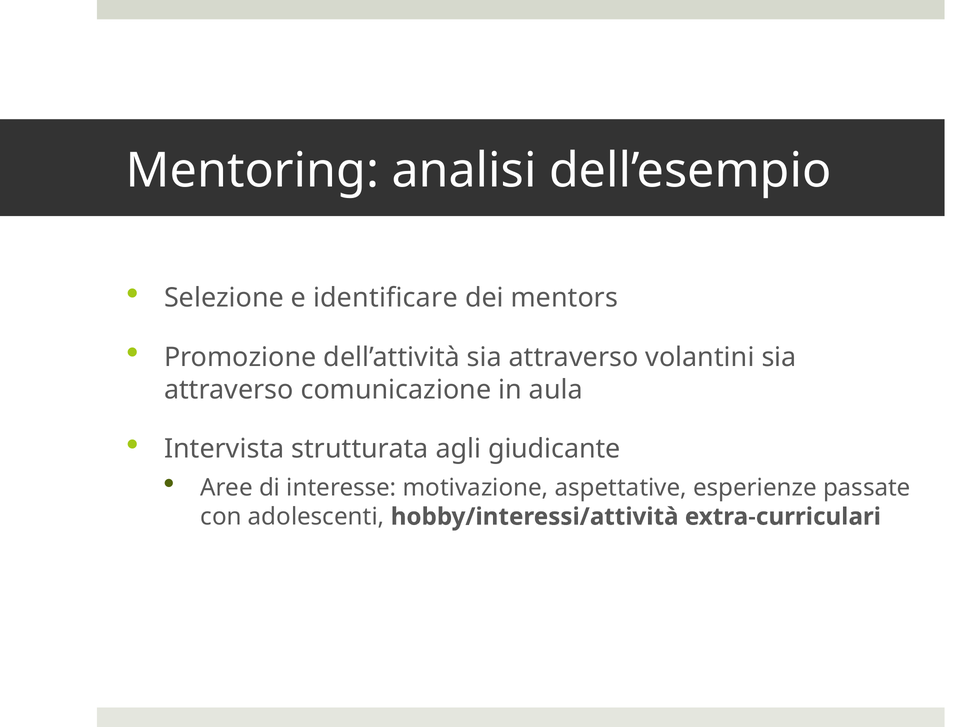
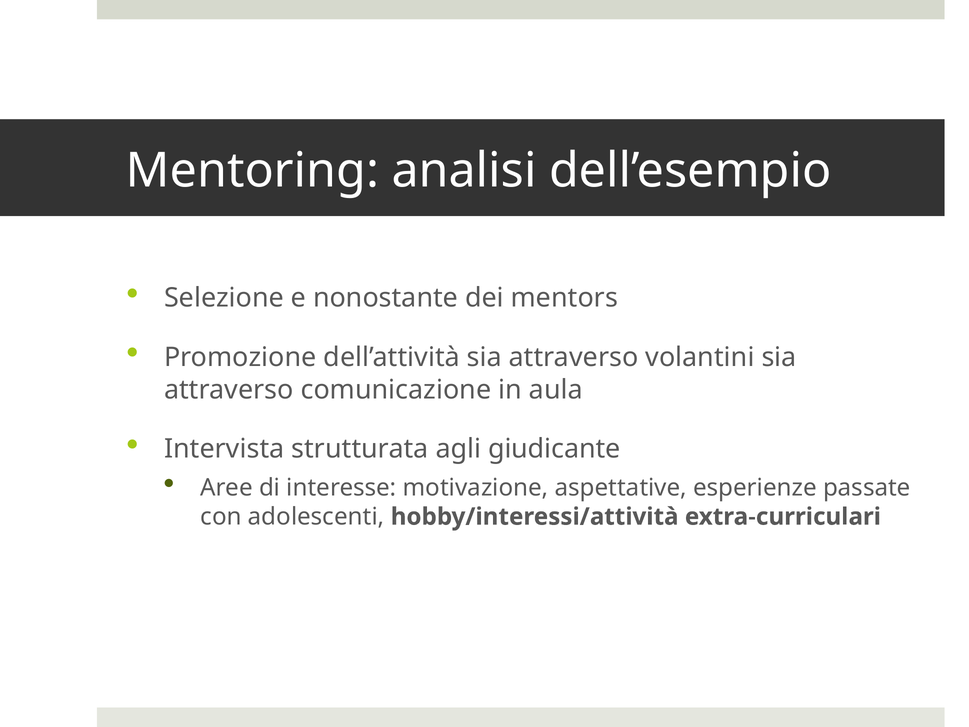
identificare: identificare -> nonostante
